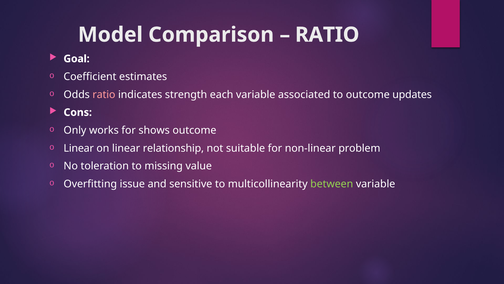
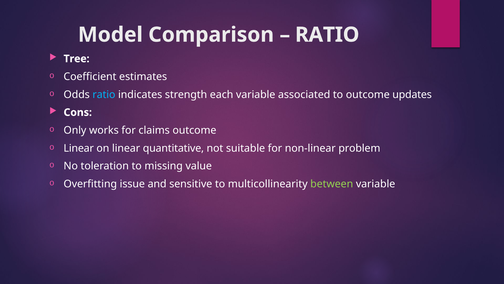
Goal: Goal -> Tree
ratio at (104, 94) colour: pink -> light blue
shows: shows -> claims
relationship: relationship -> quantitative
